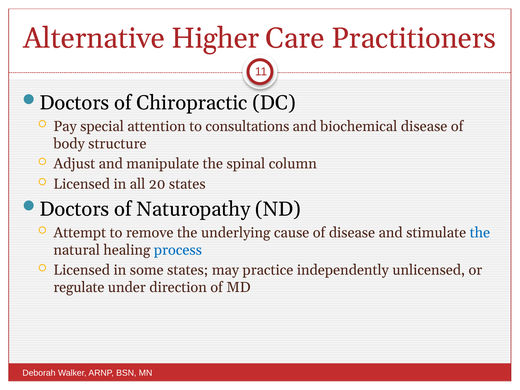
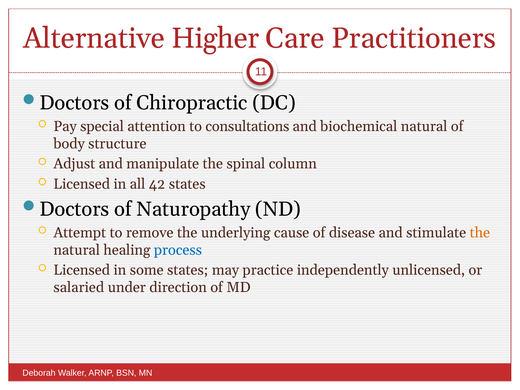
biochemical disease: disease -> natural
20: 20 -> 42
the at (480, 233) colour: blue -> orange
regulate: regulate -> salaried
